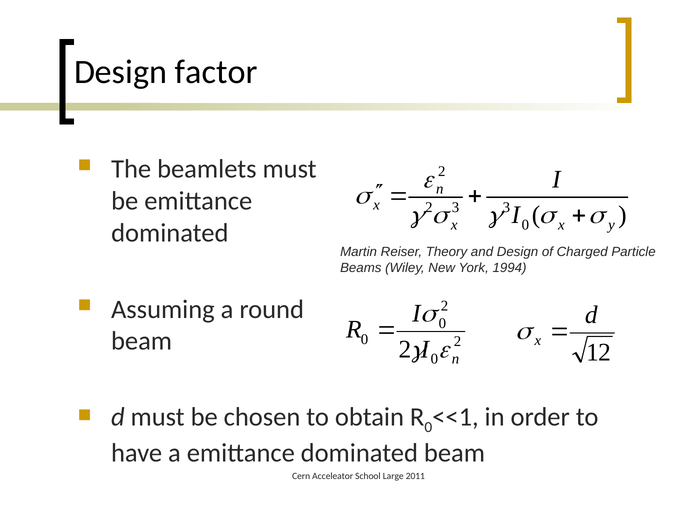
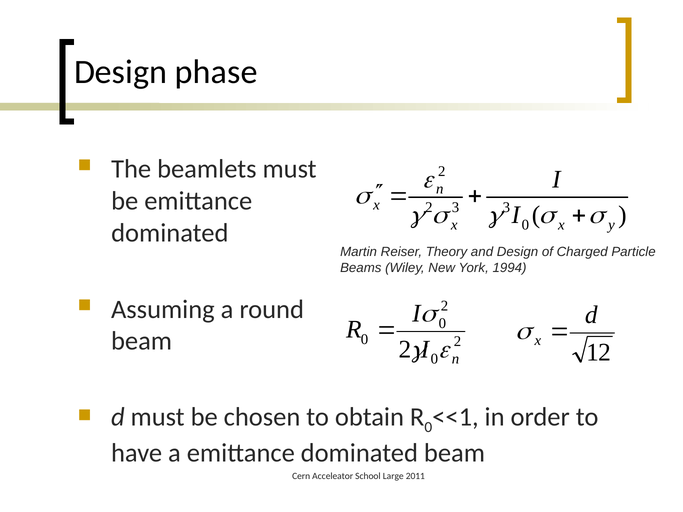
factor: factor -> phase
